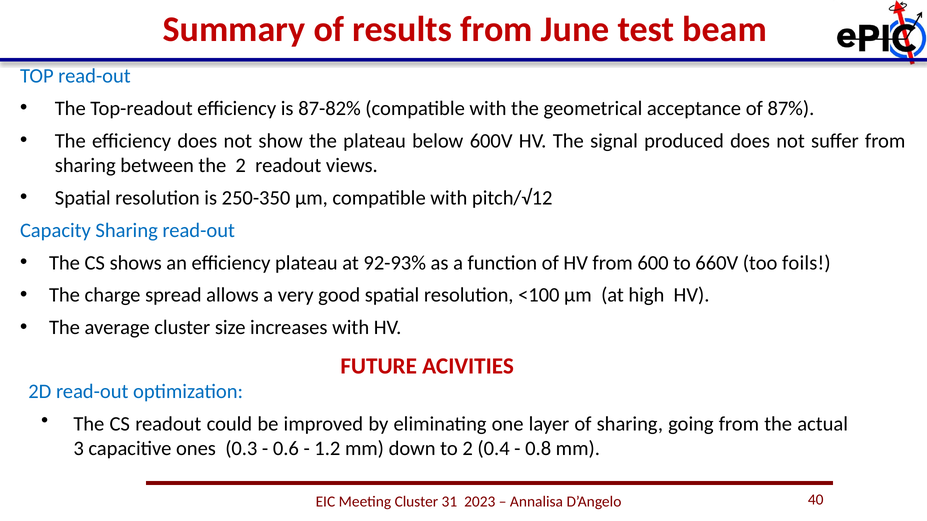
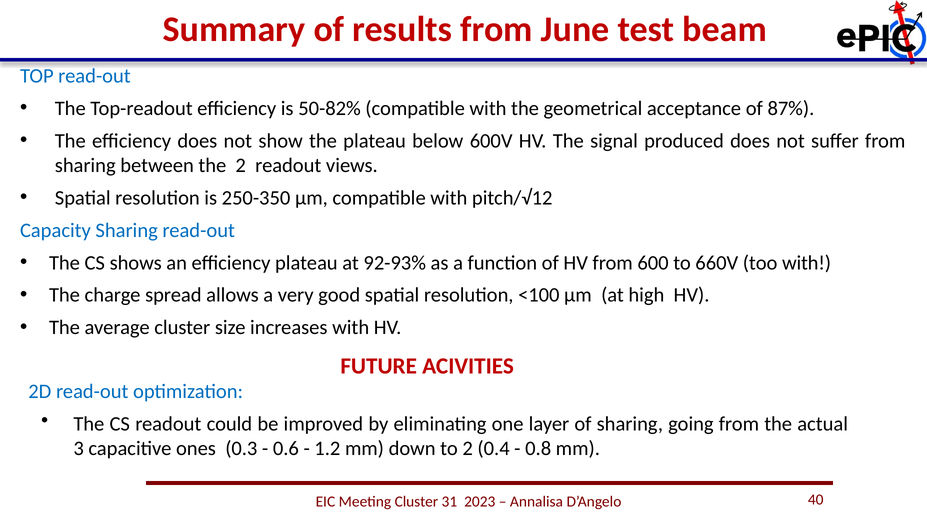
87-82%: 87-82% -> 50-82%
too foils: foils -> with
